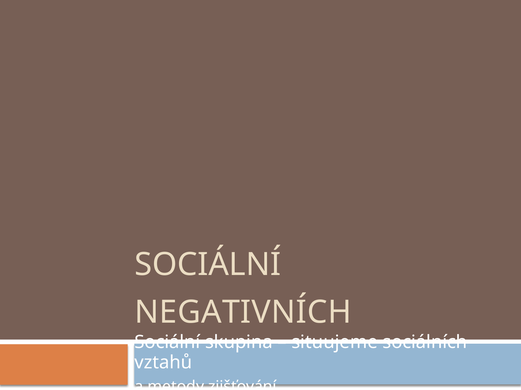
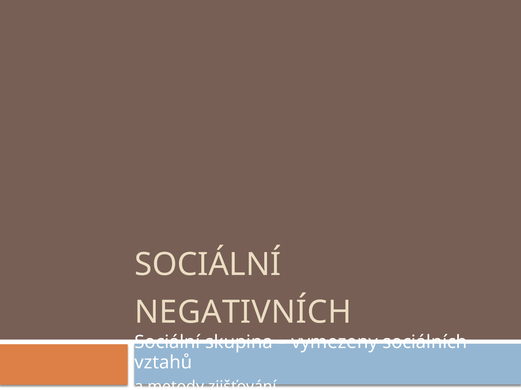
situujeme: situujeme -> vymezeny
